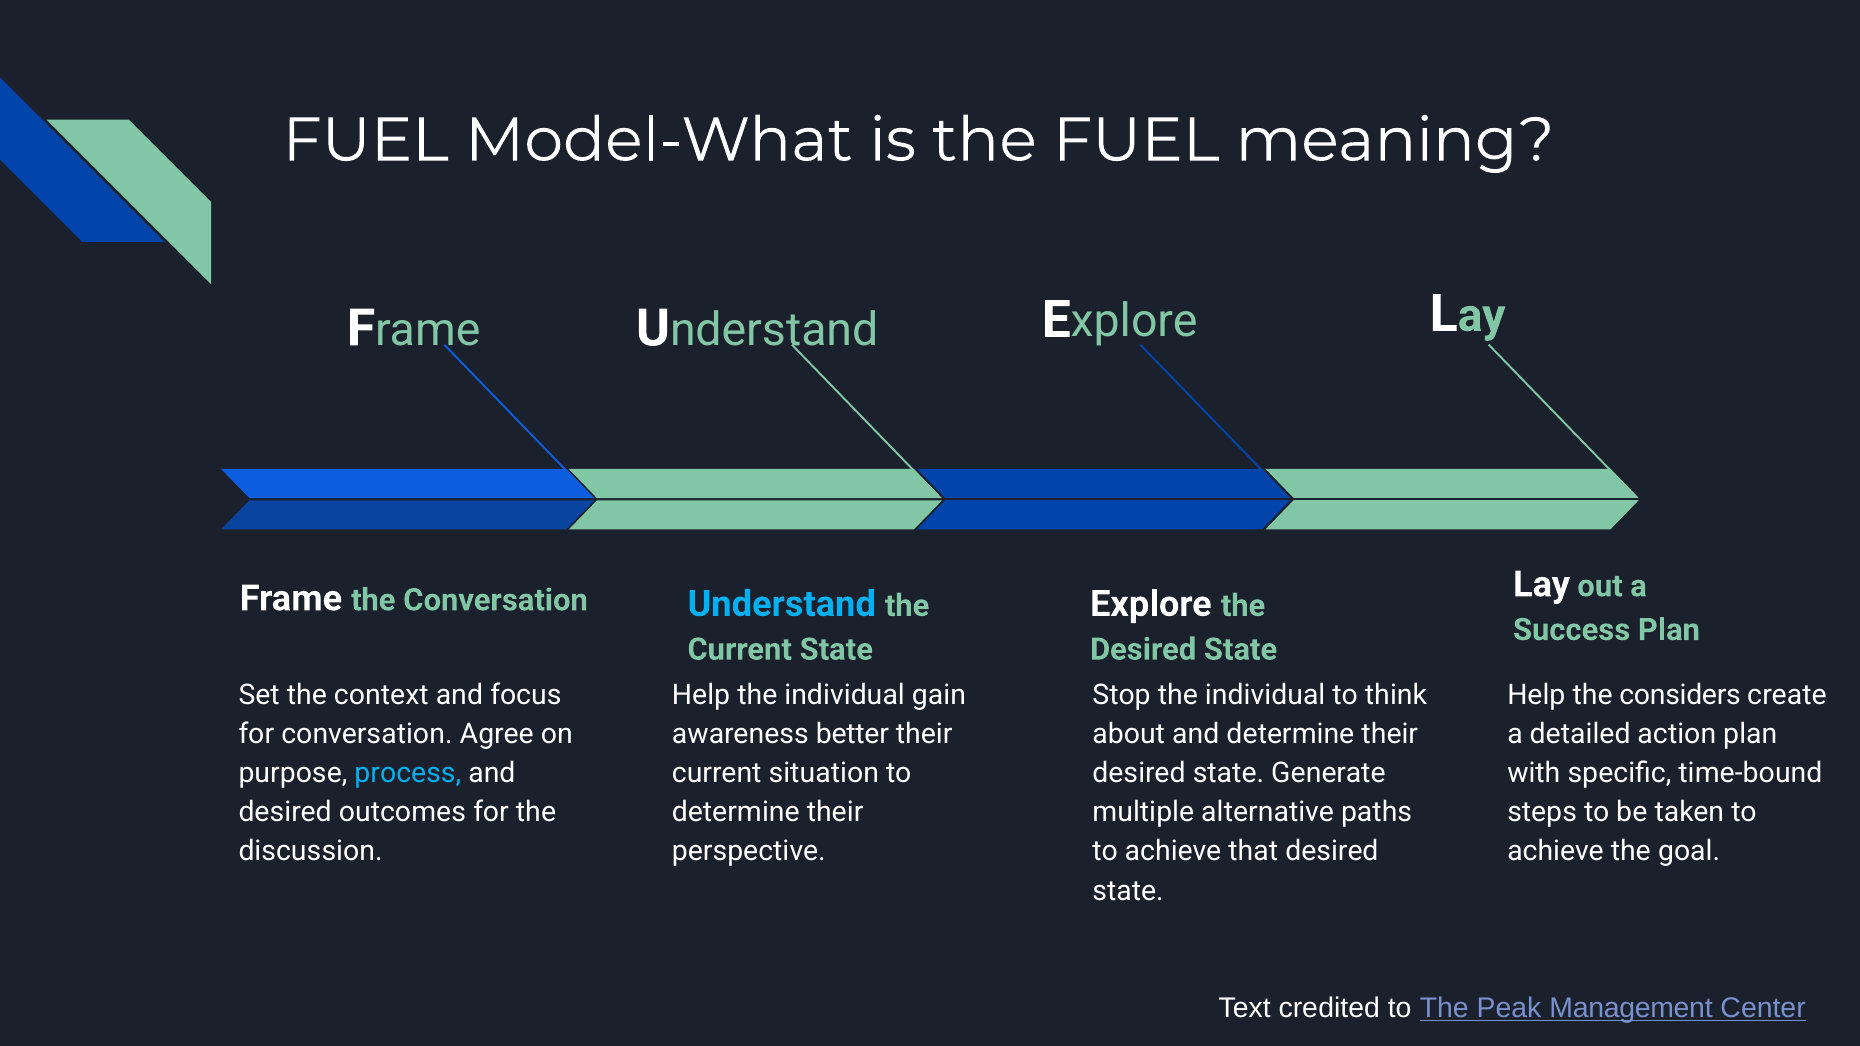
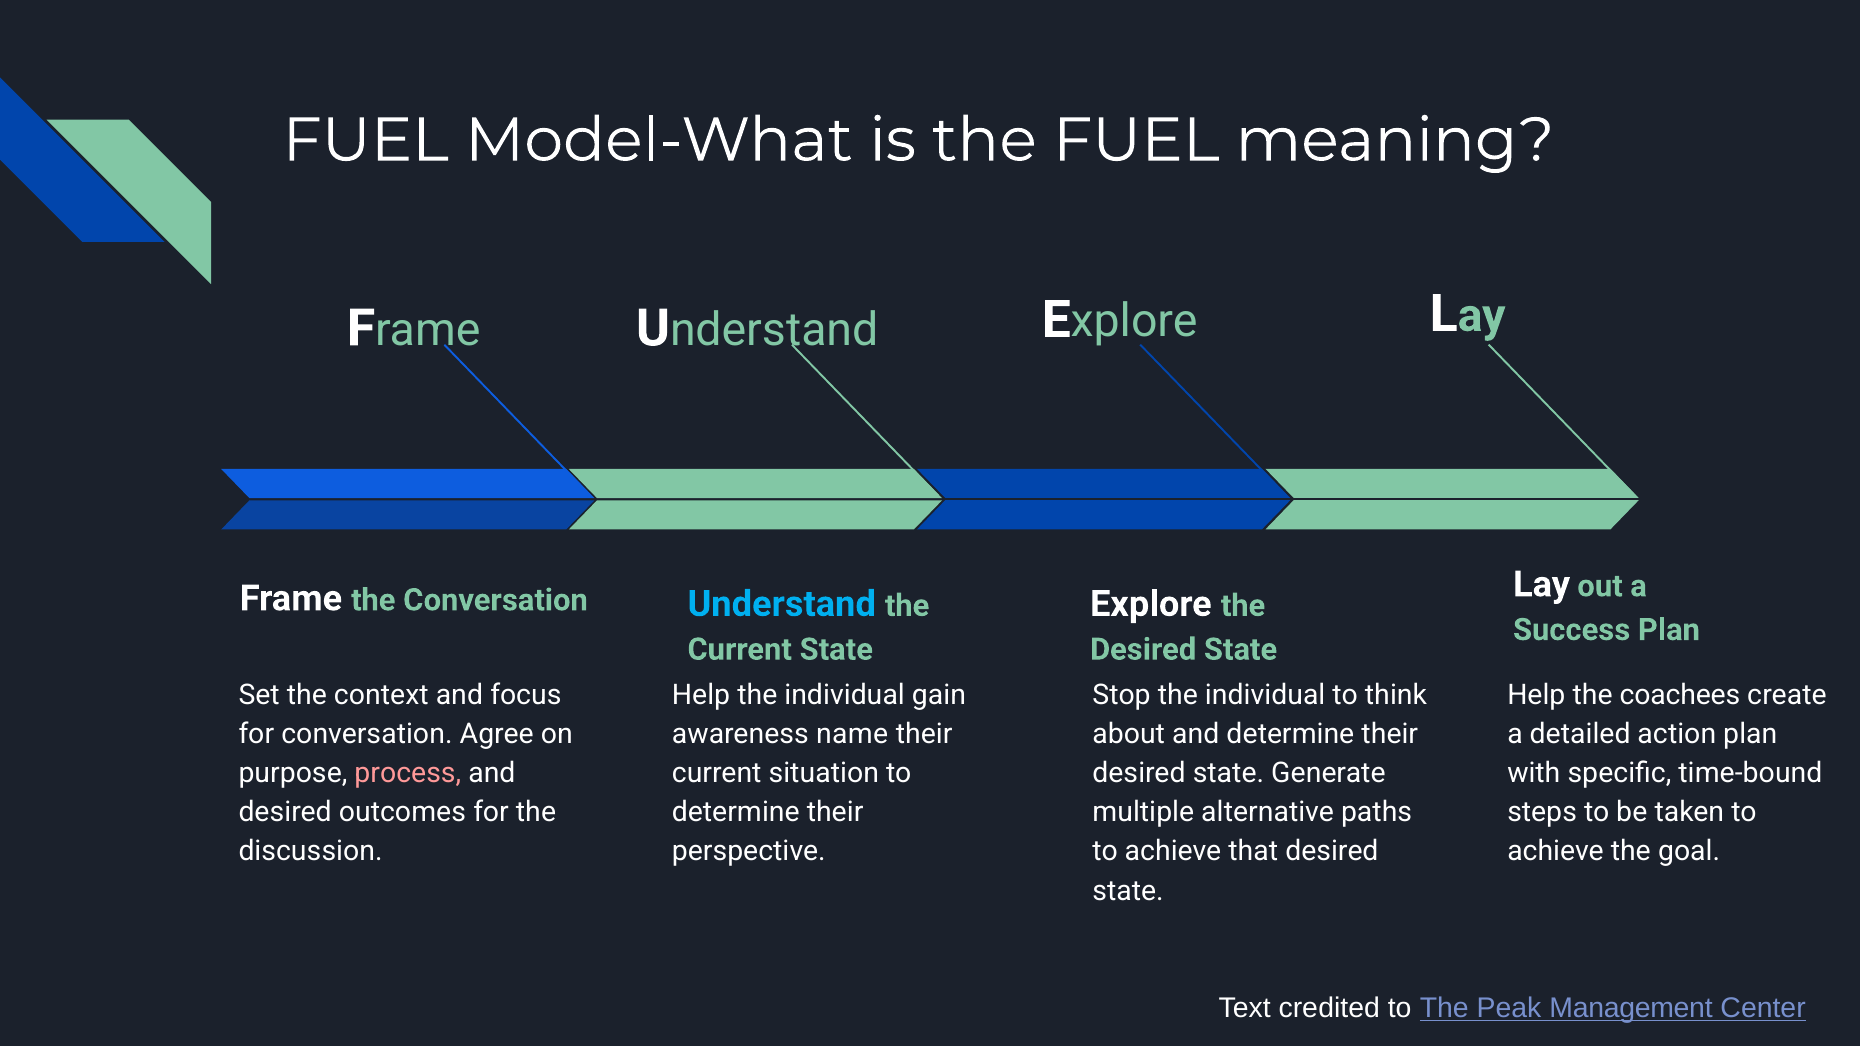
considers: considers -> coachees
better: better -> name
process colour: light blue -> pink
